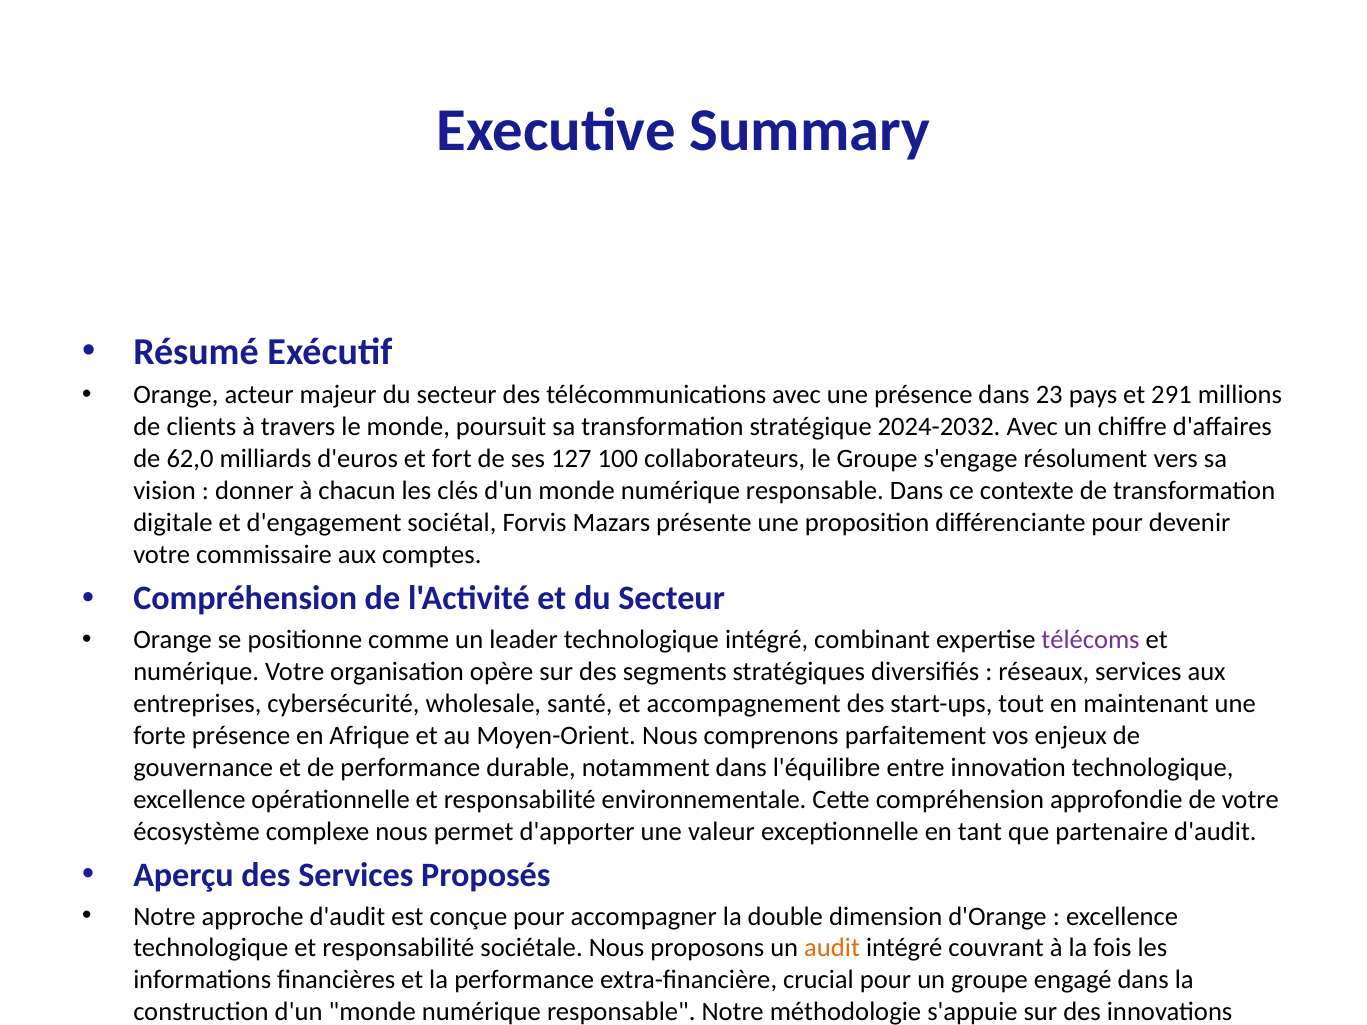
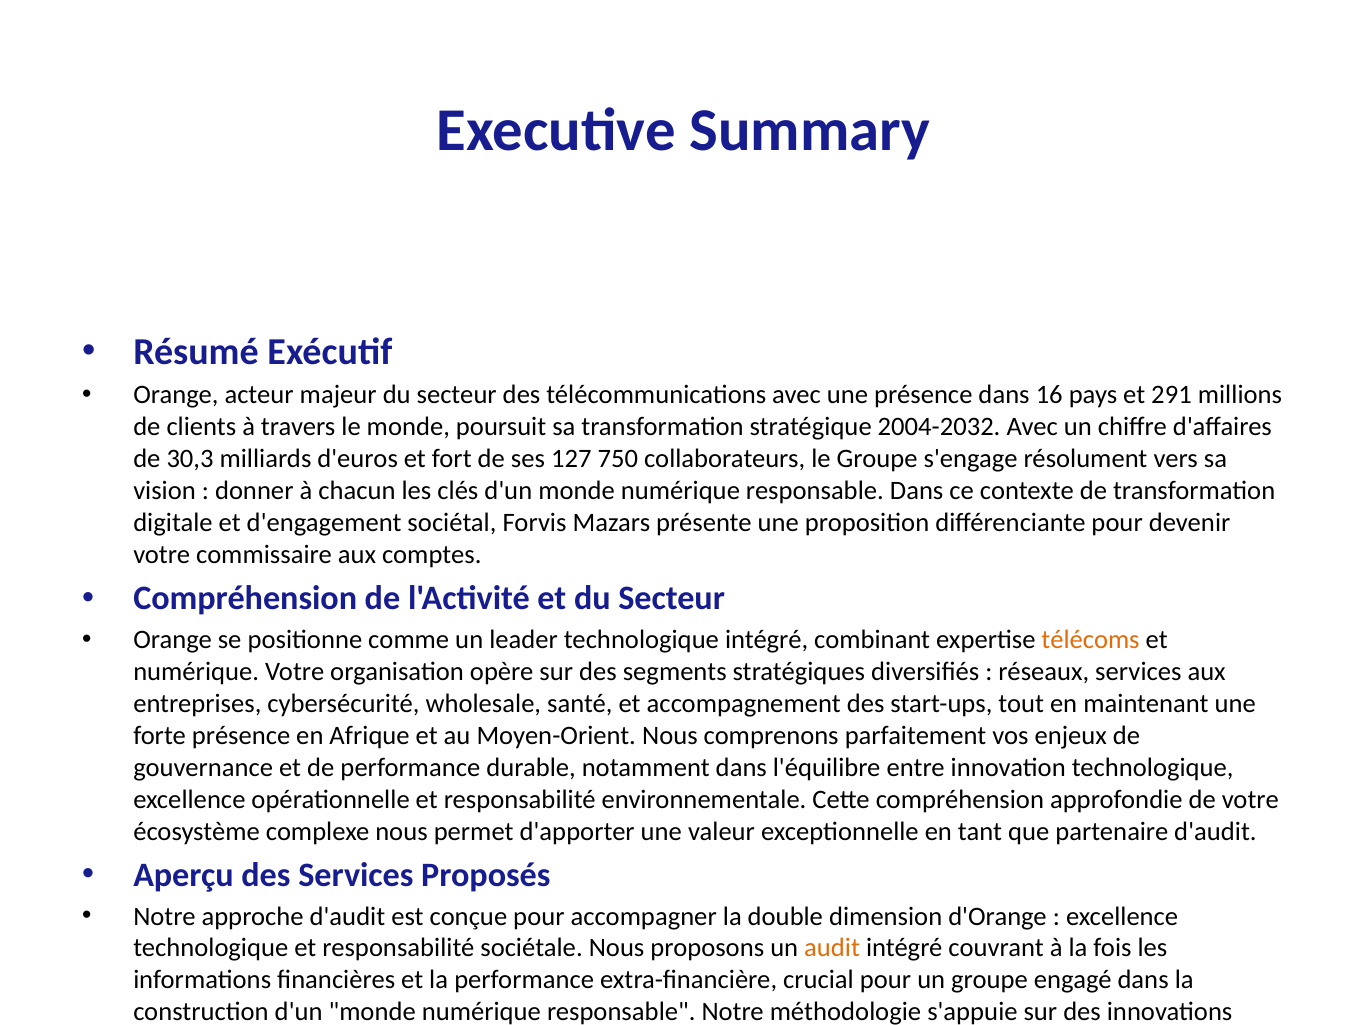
23: 23 -> 16
2024-2032: 2024-2032 -> 2004-2032
62,0: 62,0 -> 30,3
127 100: 100 -> 750
télécoms colour: purple -> orange
